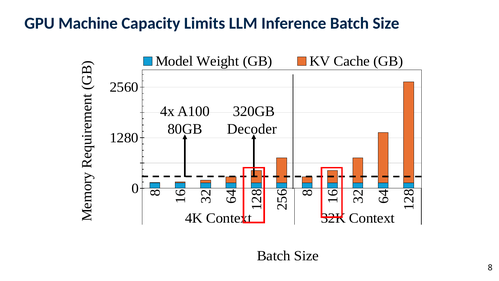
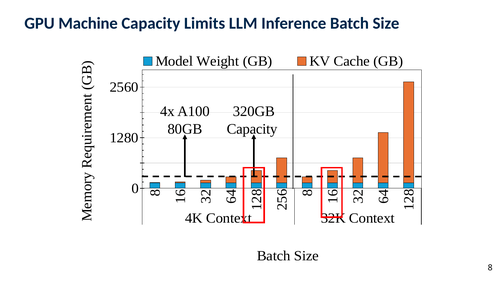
Decoder at (252, 129): Decoder -> Capacity
